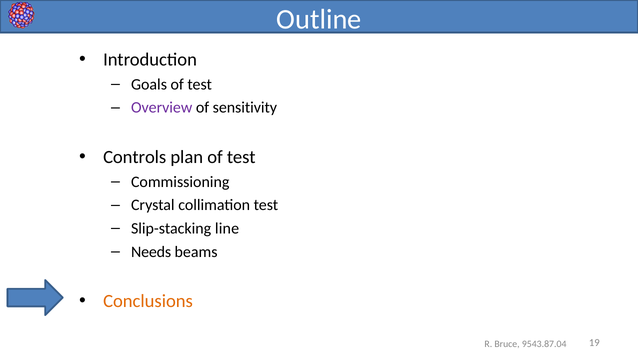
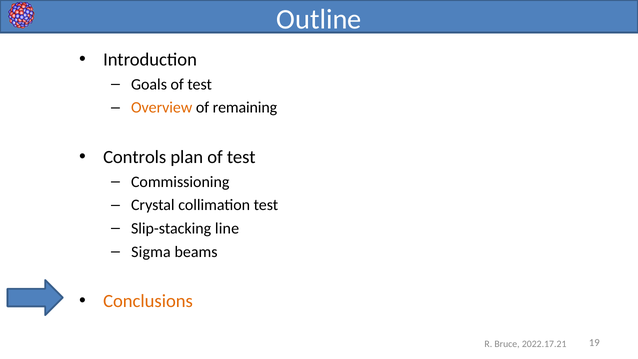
Overview colour: purple -> orange
sensitivity: sensitivity -> remaining
Needs: Needs -> Sigma
9543.87.04: 9543.87.04 -> 2022.17.21
